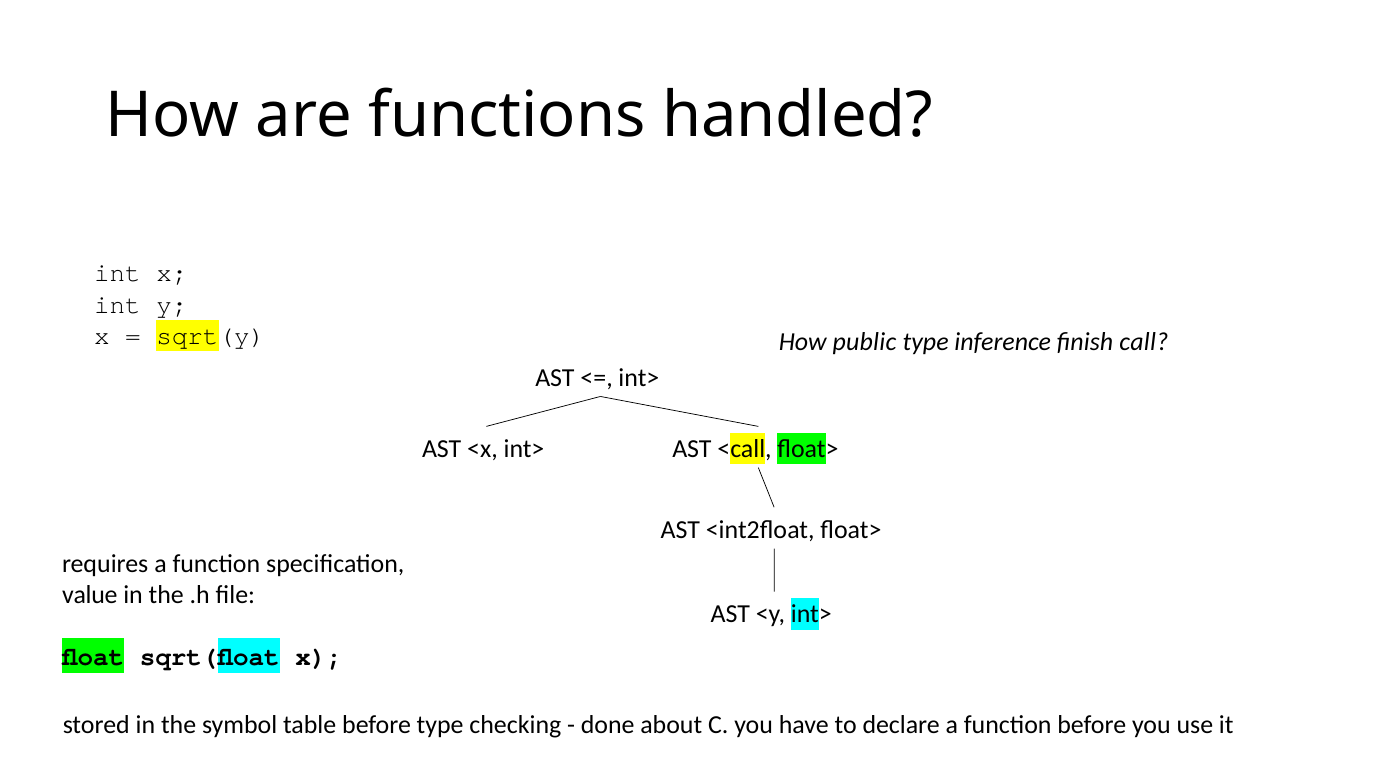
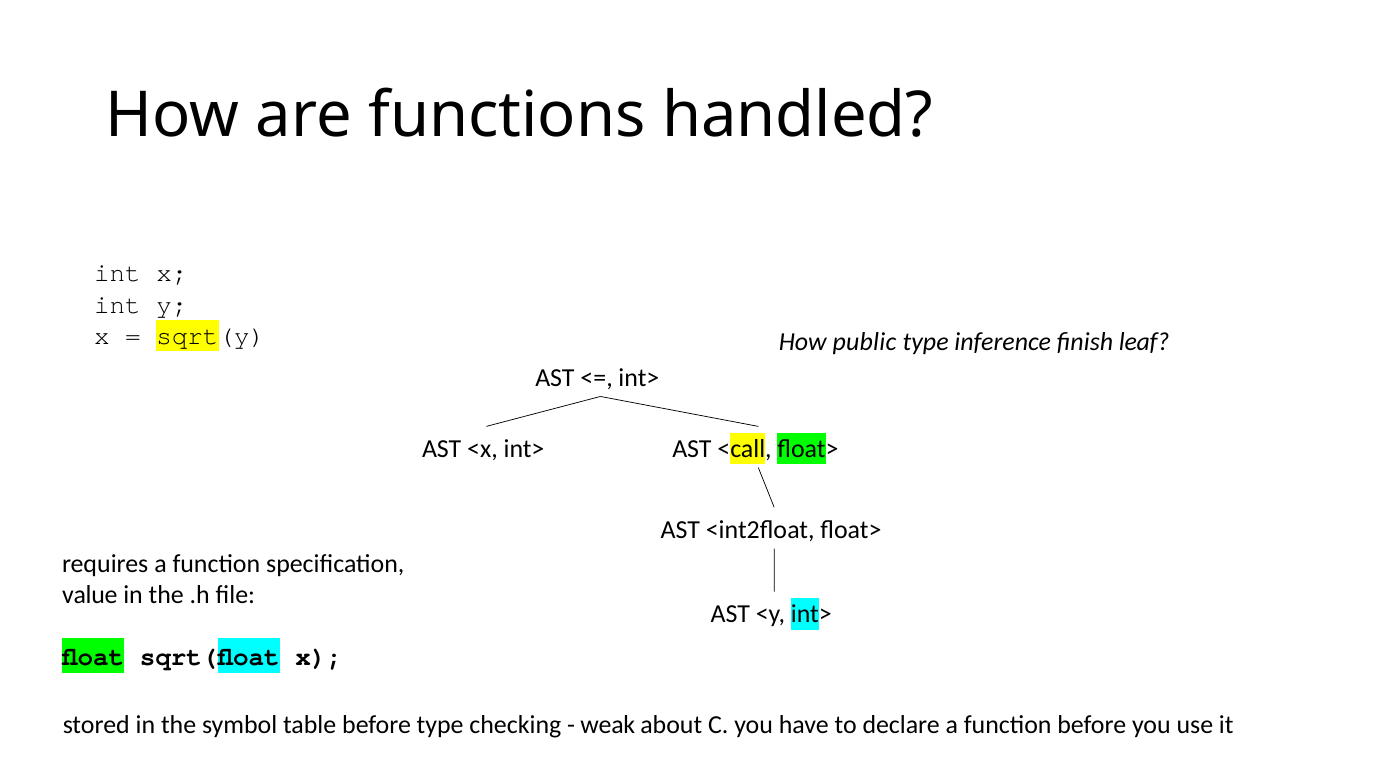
call: call -> leaf
done: done -> weak
